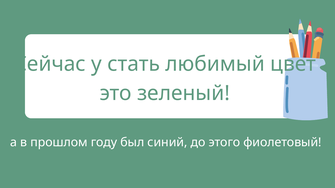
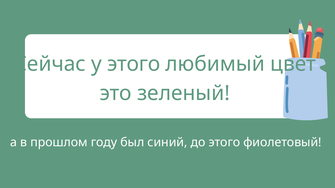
у стать: стать -> этого
